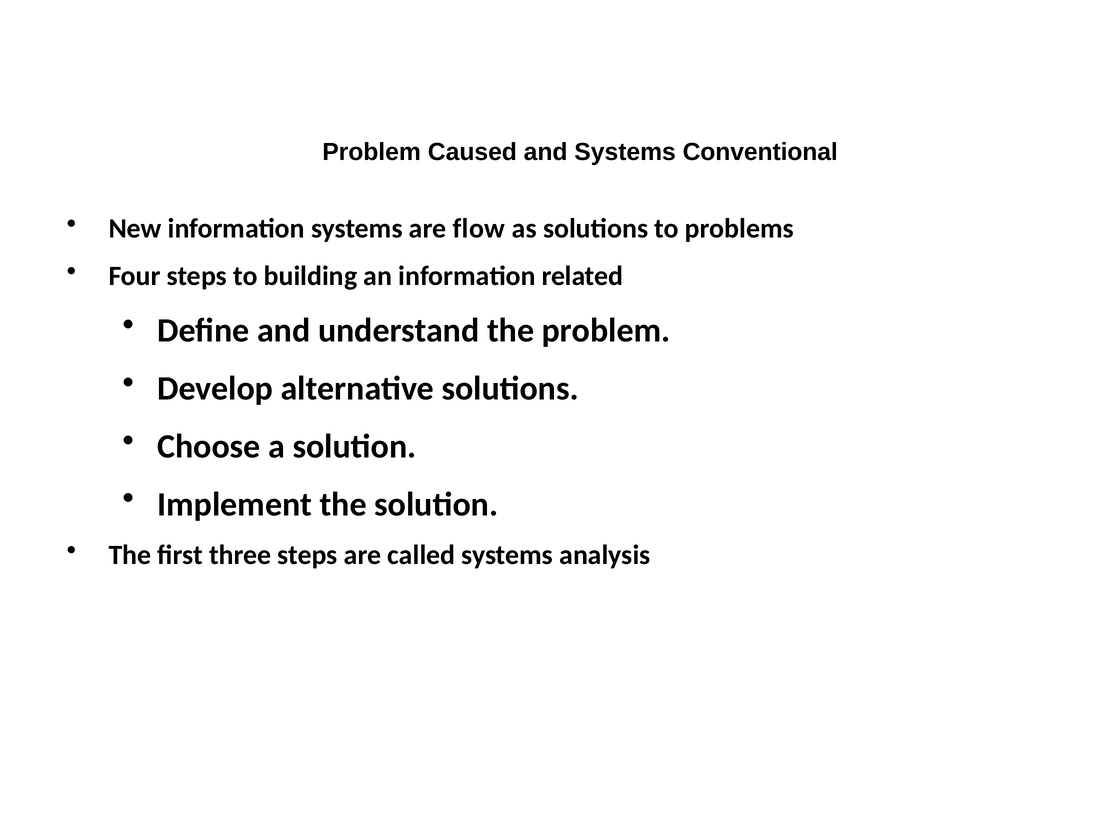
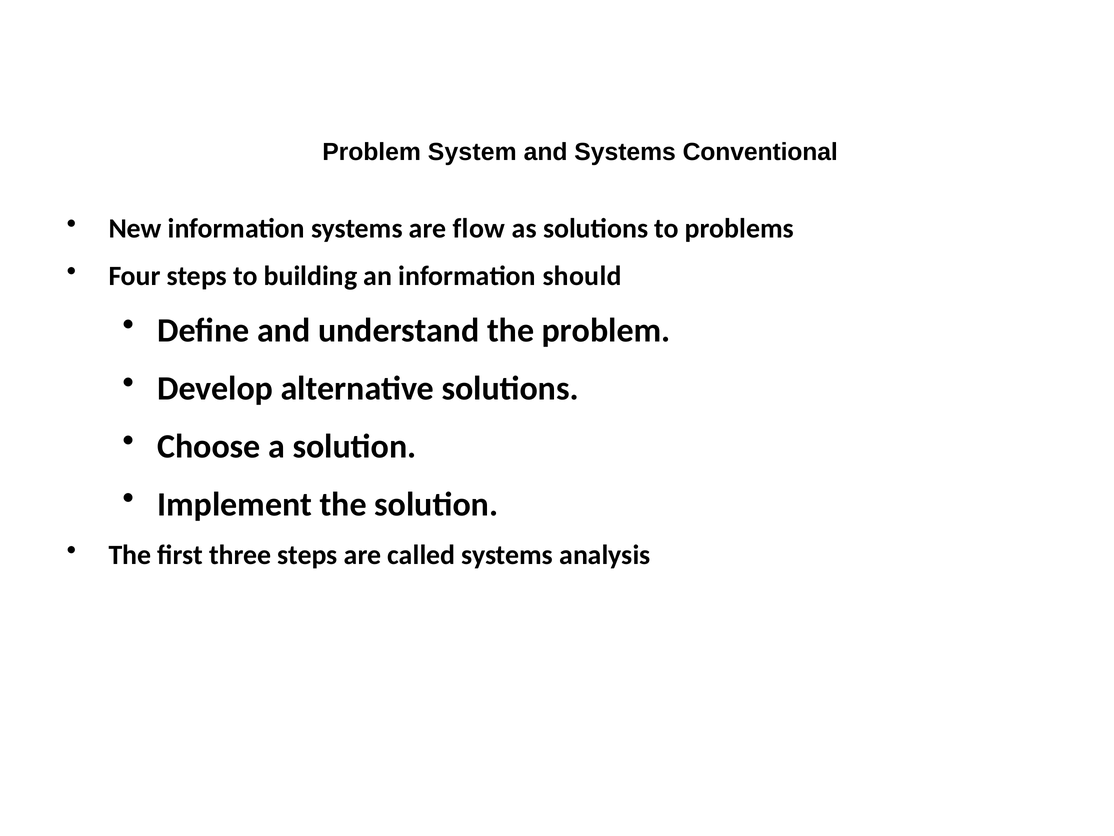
Caused: Caused -> System
related: related -> should
